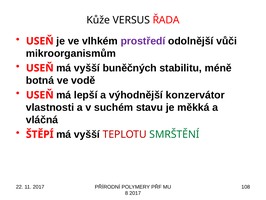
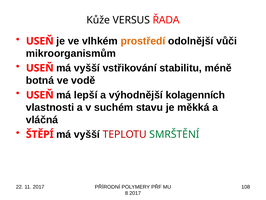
prostředí colour: purple -> orange
buněčných: buněčných -> vstřikování
konzervátor: konzervátor -> kolagenních
